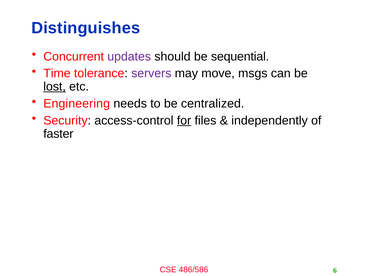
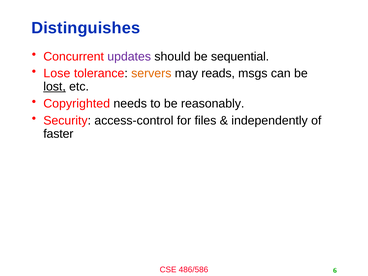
Time: Time -> Lose
servers colour: purple -> orange
move: move -> reads
Engineering: Engineering -> Copyrighted
centralized: centralized -> reasonably
for underline: present -> none
